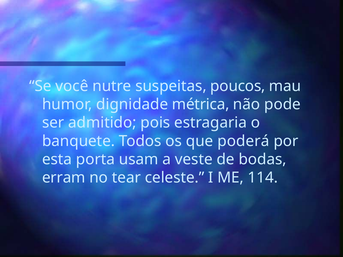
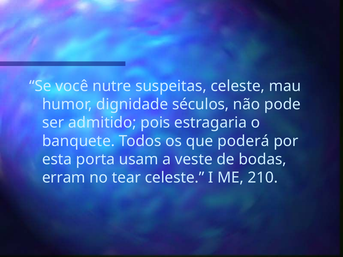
suspeitas poucos: poucos -> celeste
métrica: métrica -> séculos
114: 114 -> 210
